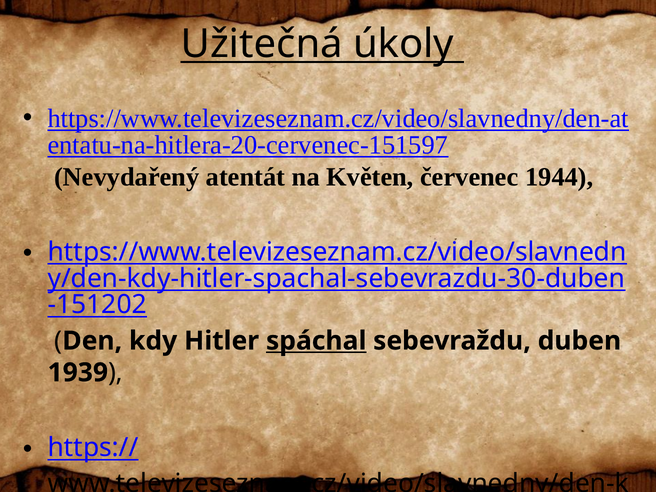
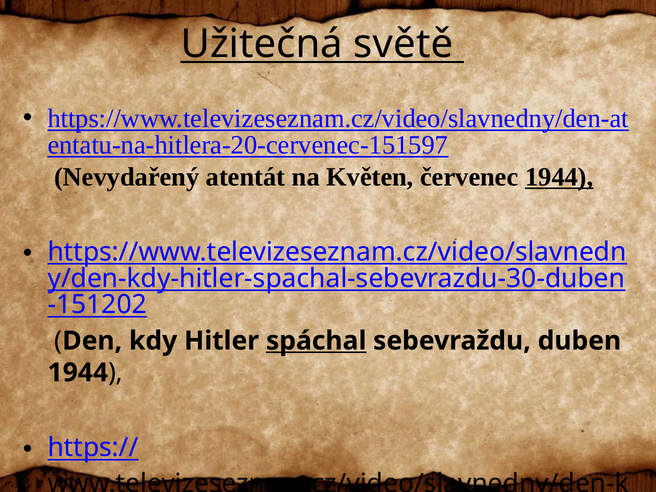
úkoly: úkoly -> světě
1944 at (559, 177) underline: none -> present
1939 at (78, 373): 1939 -> 1944
